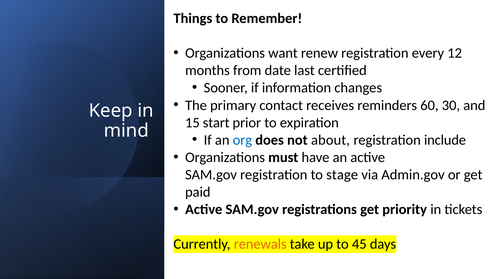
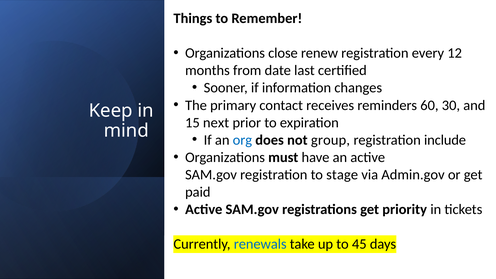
want: want -> close
start: start -> next
about: about -> group
renewals colour: orange -> blue
